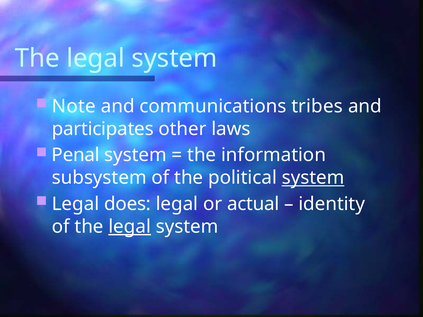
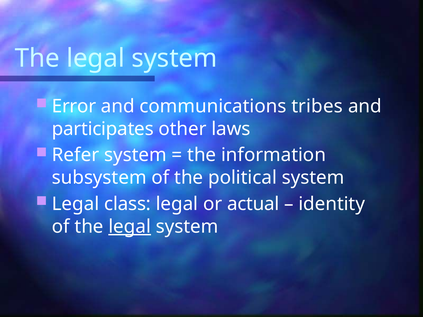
Note: Note -> Error
Penal: Penal -> Refer
system at (313, 178) underline: present -> none
does: does -> class
